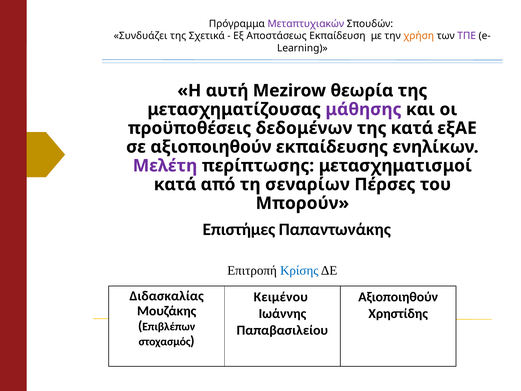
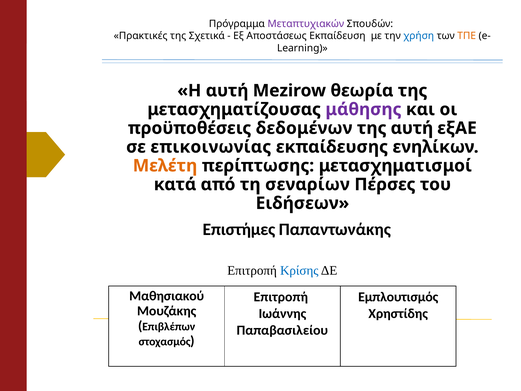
Συνδυάζει: Συνδυάζει -> Πρακτικές
χρήση colour: orange -> blue
ΤΠΕ colour: purple -> orange
της κατά: κατά -> αυτή
σε αξιοποιηθούν: αξιοποιηθούν -> επικοινωνίας
Μελέτη colour: purple -> orange
Μπορούν: Μπορούν -> Ειδήσεων
Διδασκαλίας: Διδασκαλίας -> Μαθησιακού
Κειμένου at (281, 297): Κειμένου -> Επιτροπή
Αξιοποιηθούν at (398, 297): Αξιοποιηθούν -> Εμπλουτισμός
